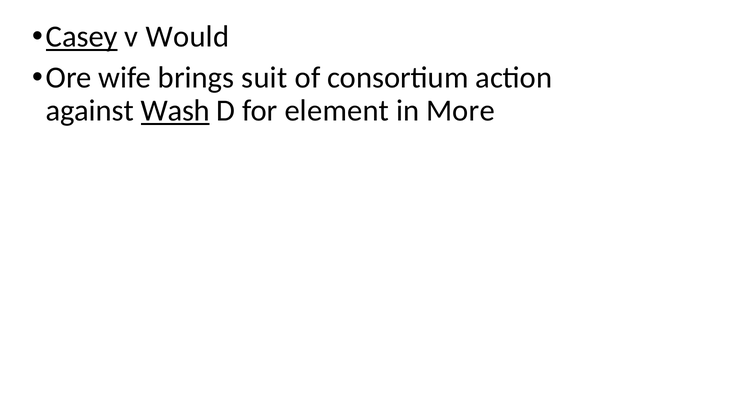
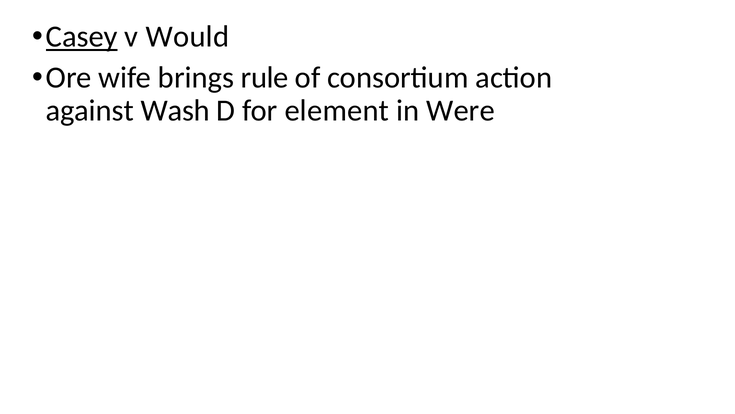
suit: suit -> rule
Wash underline: present -> none
More: More -> Were
